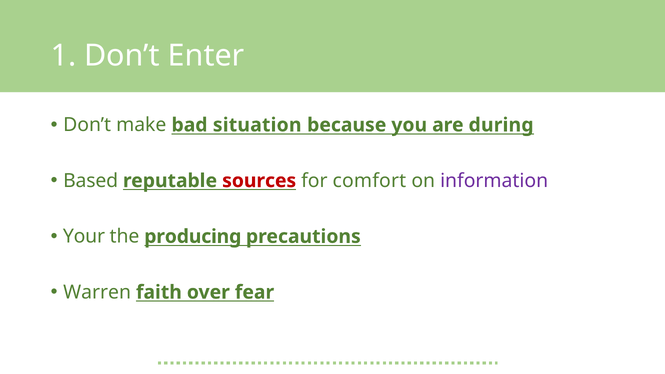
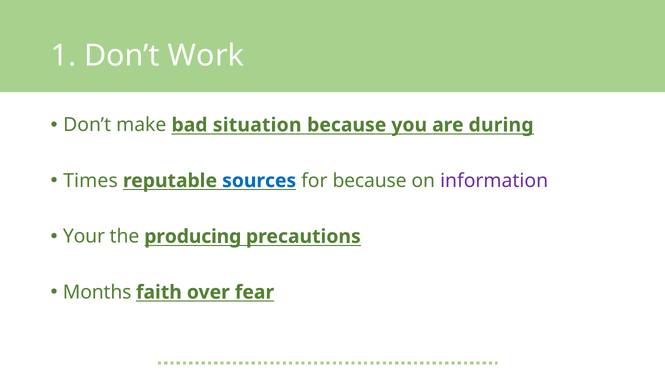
Enter: Enter -> Work
Based: Based -> Times
sources colour: red -> blue
for comfort: comfort -> because
Warren: Warren -> Months
